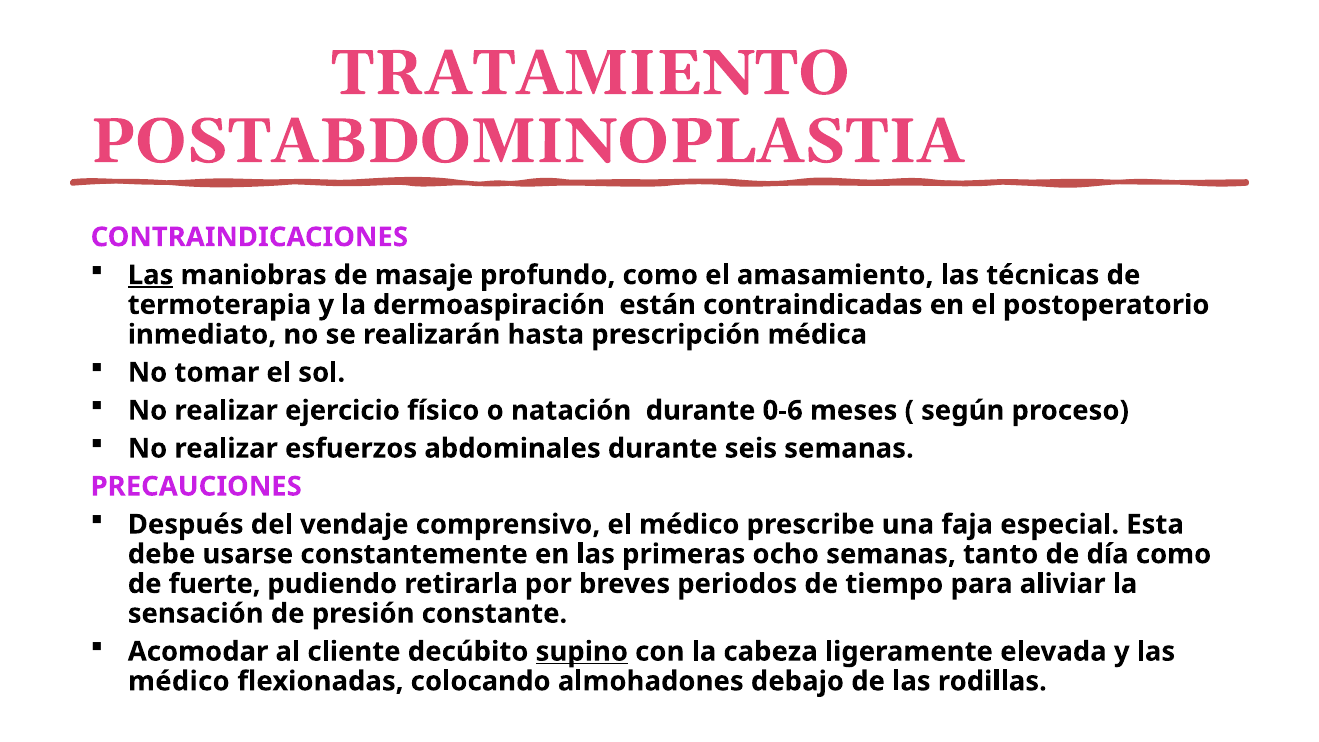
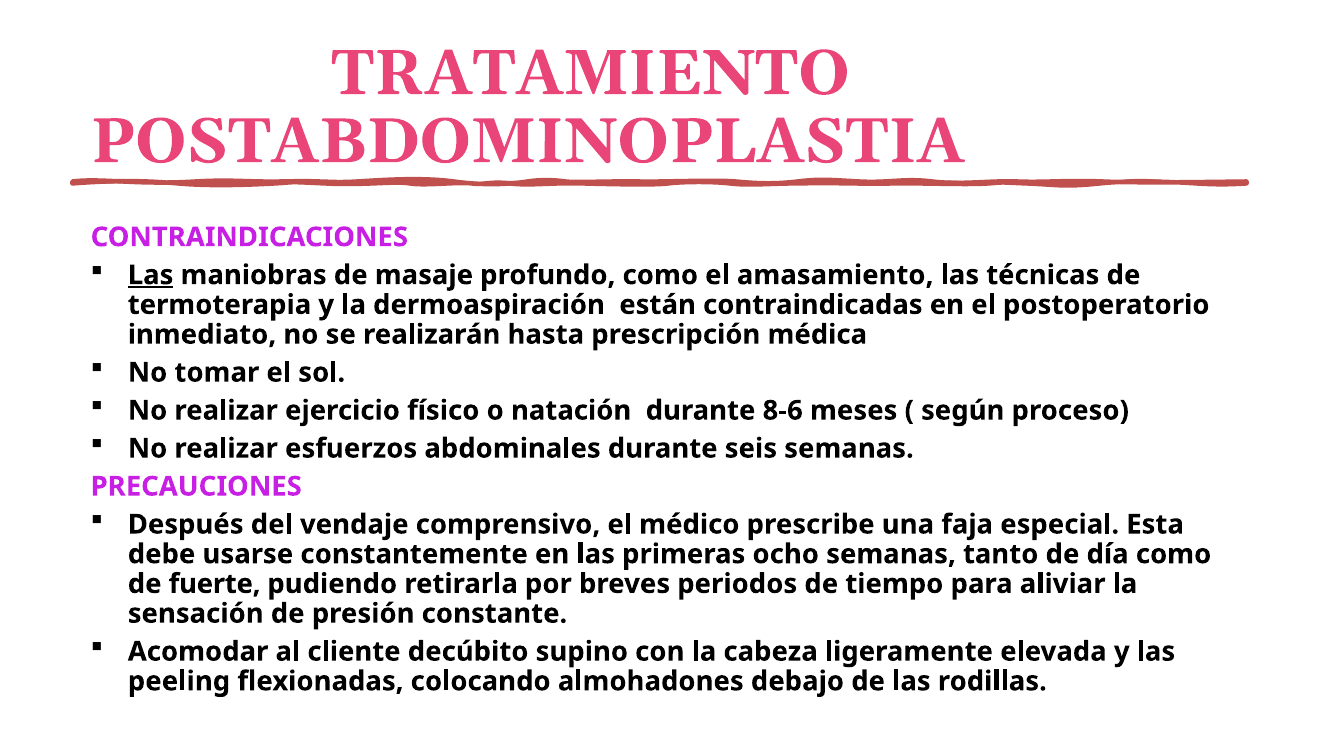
0-6: 0-6 -> 8-6
supino underline: present -> none
médico at (179, 681): médico -> peeling
